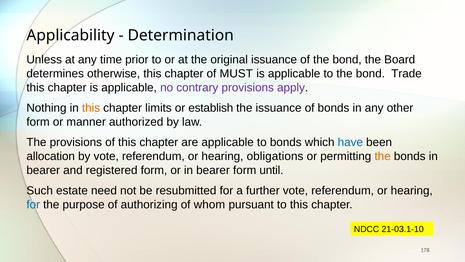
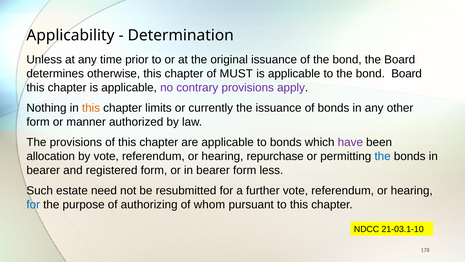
bond Trade: Trade -> Board
establish: establish -> currently
have colour: blue -> purple
obligations: obligations -> repurchase
the at (383, 156) colour: orange -> blue
until: until -> less
